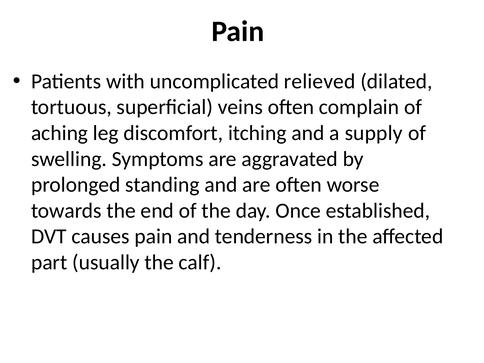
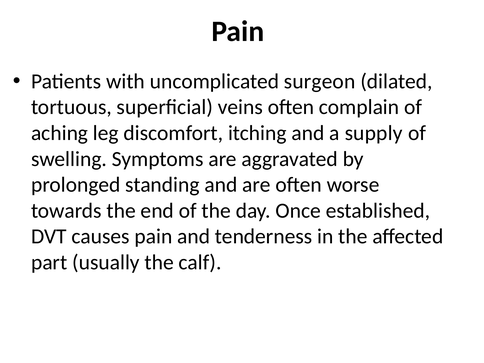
relieved: relieved -> surgeon
